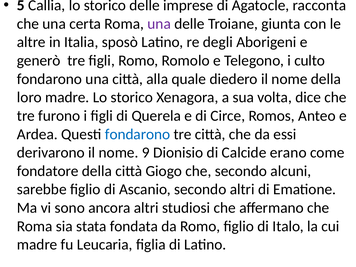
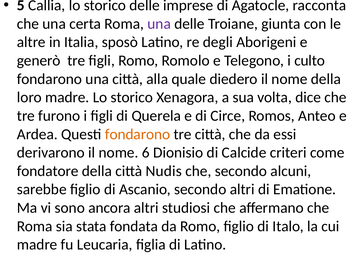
fondarono at (138, 134) colour: blue -> orange
9: 9 -> 6
erano: erano -> criteri
Giogo: Giogo -> Nudis
